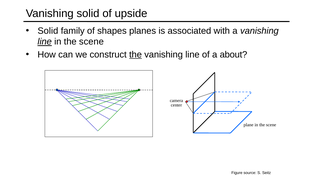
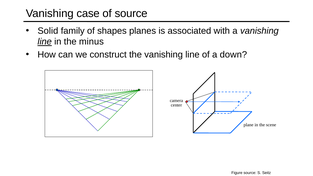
Vanishing solid: solid -> case
of upside: upside -> source
scene at (91, 42): scene -> minus
the at (135, 55) underline: present -> none
about: about -> down
